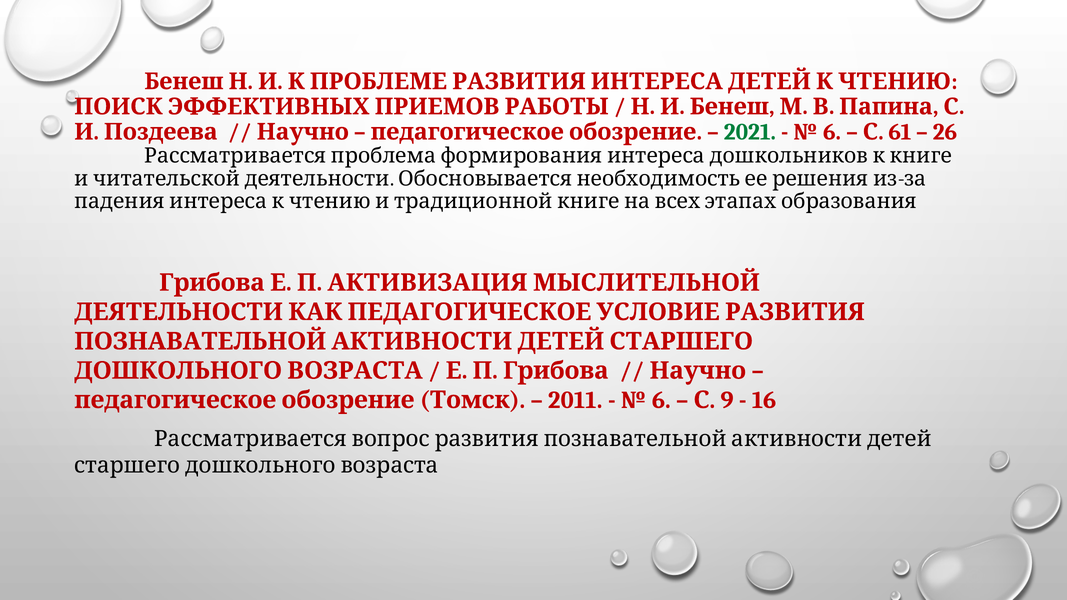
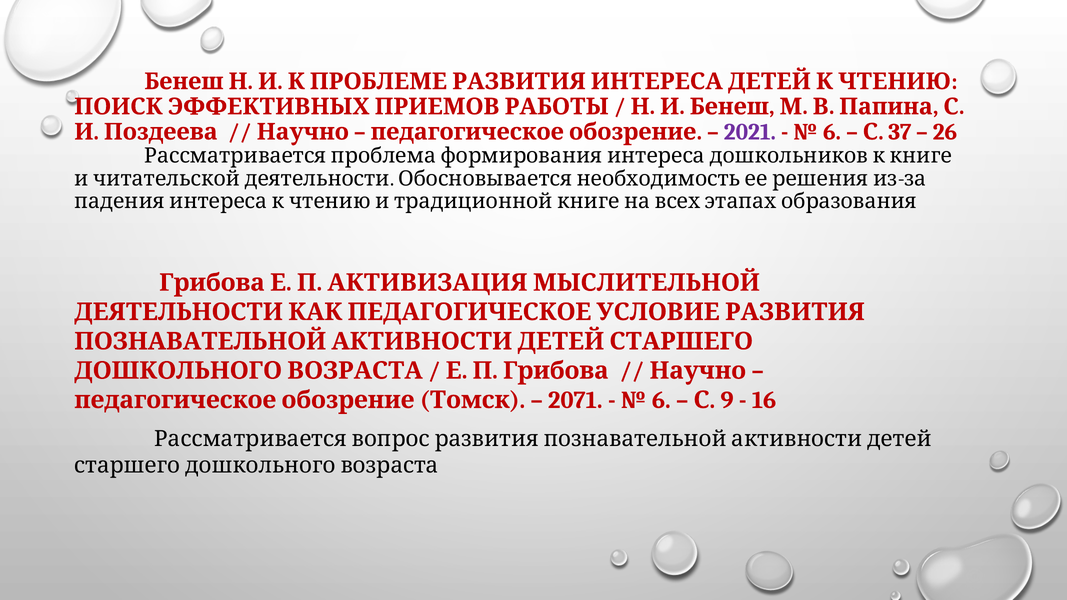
2021 colour: green -> purple
61: 61 -> 37
2011: 2011 -> 2071
